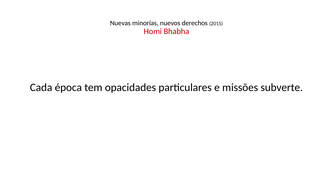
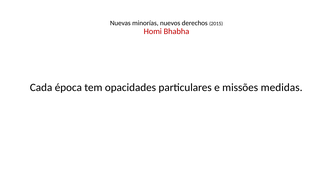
subverte: subverte -> medidas
